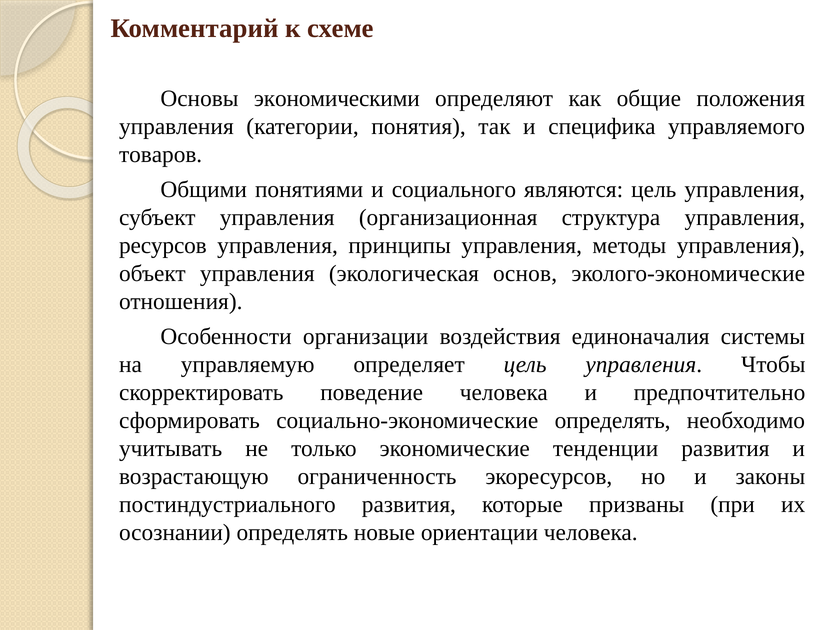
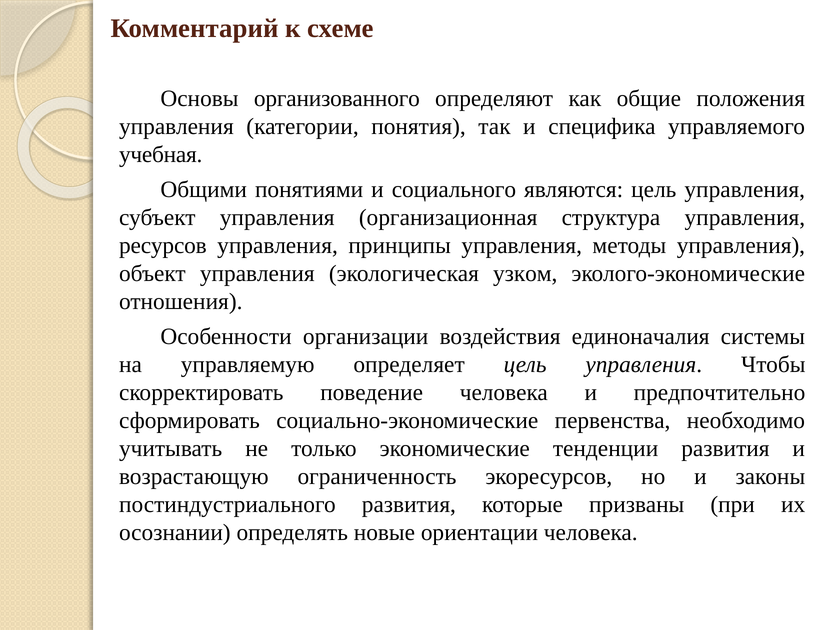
экономическими: экономическими -> организованного
товаров: товаров -> учебная
основ: основ -> узком
социально-экономические определять: определять -> первенства
